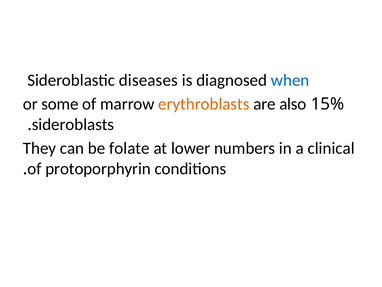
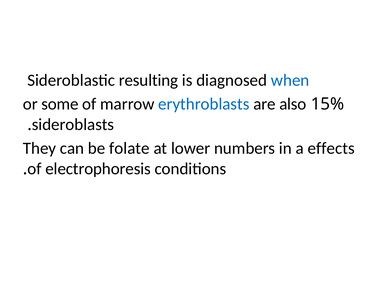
diseases: diseases -> resulting
erythroblasts colour: orange -> blue
clinical: clinical -> effects
protoporphyrin: protoporphyrin -> electrophoresis
